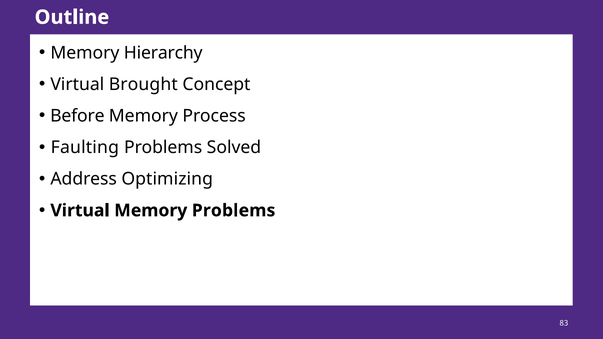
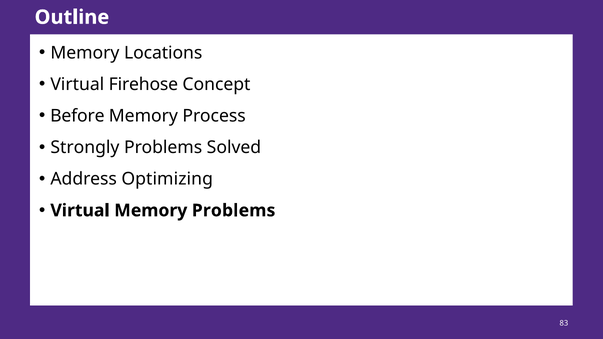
Hierarchy: Hierarchy -> Locations
Brought: Brought -> Firehose
Faulting: Faulting -> Strongly
